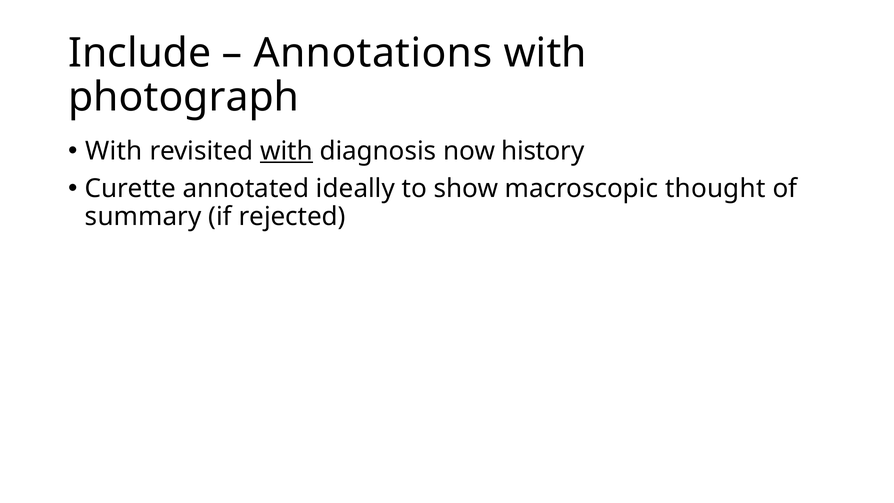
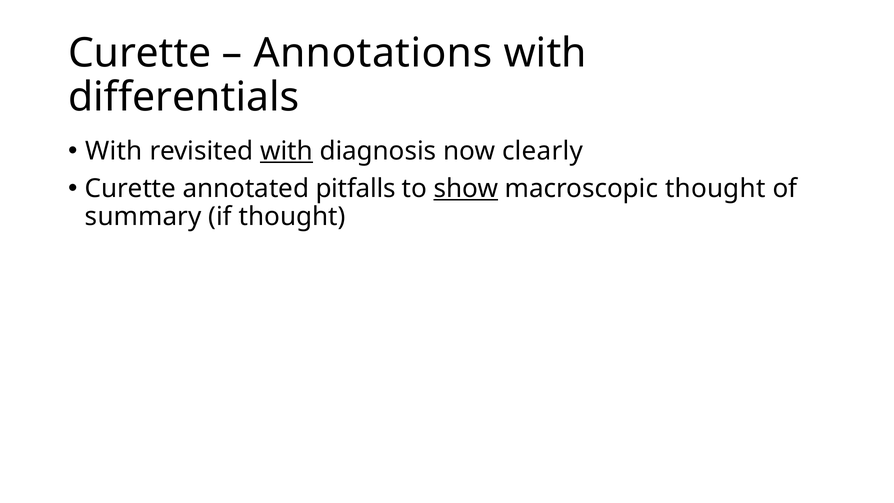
Include at (140, 53): Include -> Curette
photograph: photograph -> differentials
history: history -> clearly
ideally: ideally -> pitfalls
show underline: none -> present
if rejected: rejected -> thought
